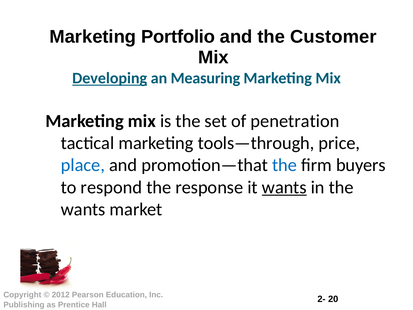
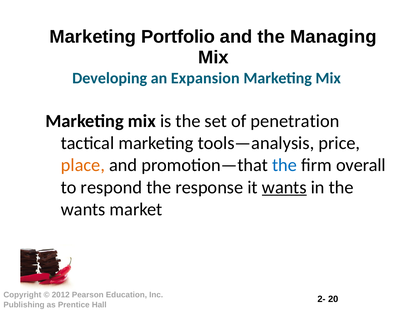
Customer: Customer -> Managing
Developing underline: present -> none
Measuring: Measuring -> Expansion
tools—through: tools—through -> tools—analysis
place colour: blue -> orange
buyers: buyers -> overall
